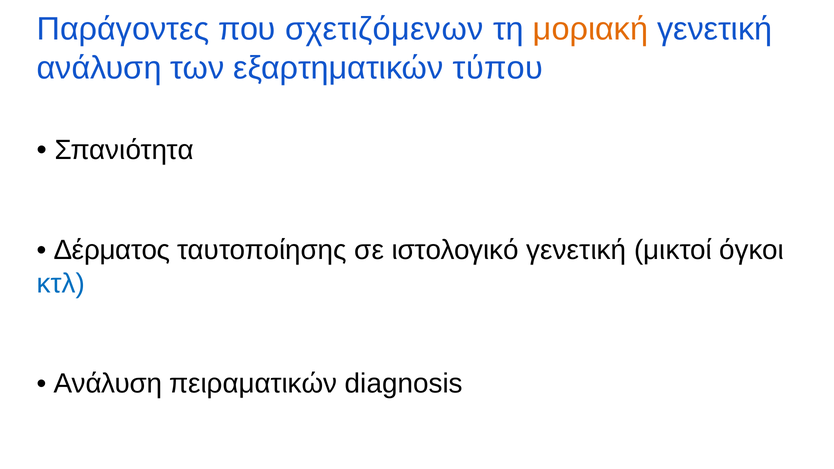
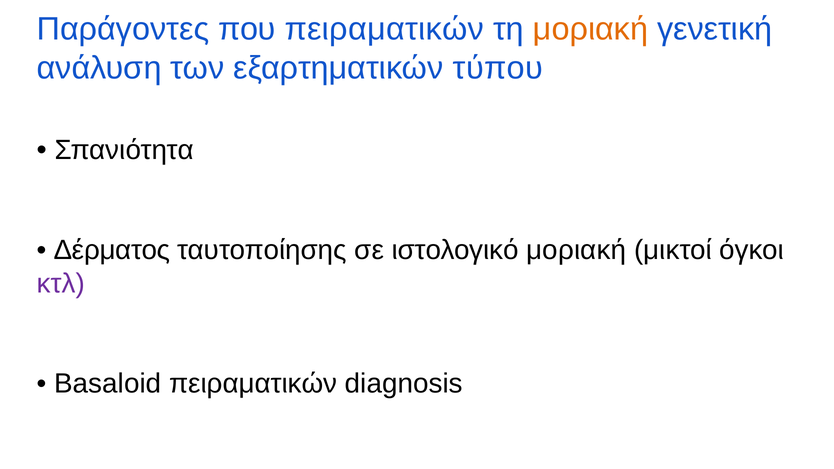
που σχετιζόμενων: σχετιζόμενων -> πειραματικών
ιστολογικό γενετική: γενετική -> μοριακή
κτλ colour: blue -> purple
Ανάλυση at (108, 384): Ανάλυση -> Βasaloid
